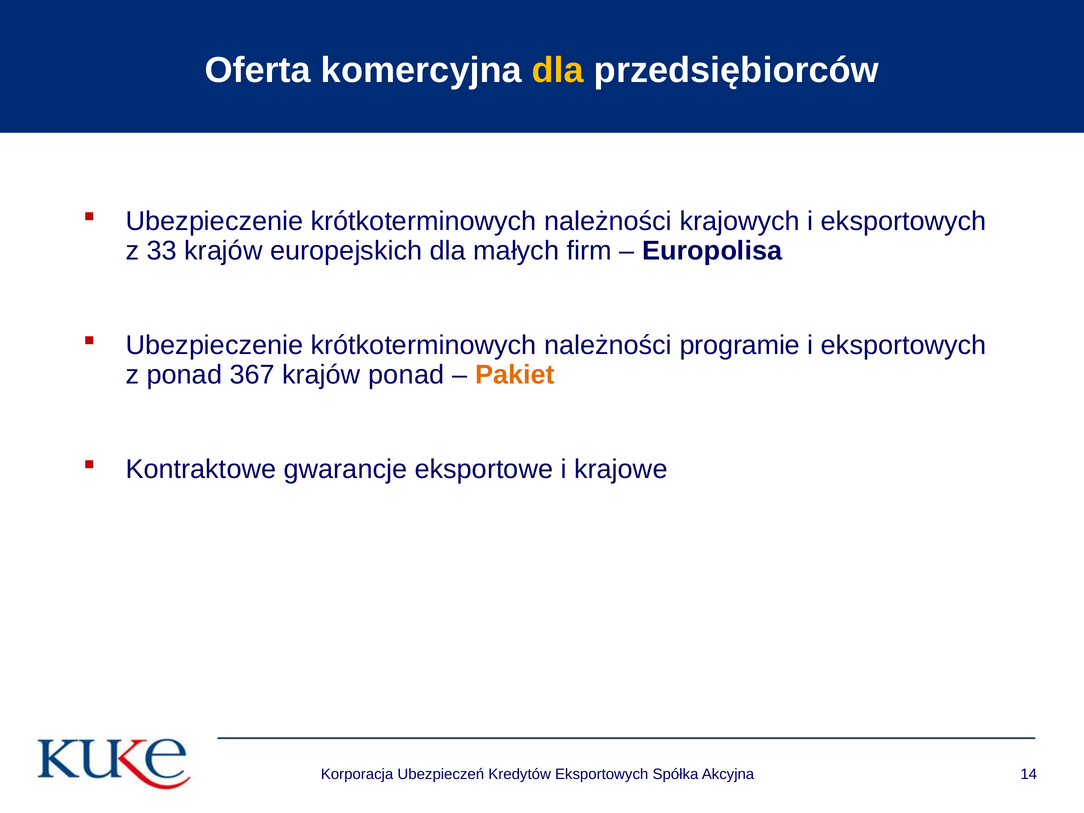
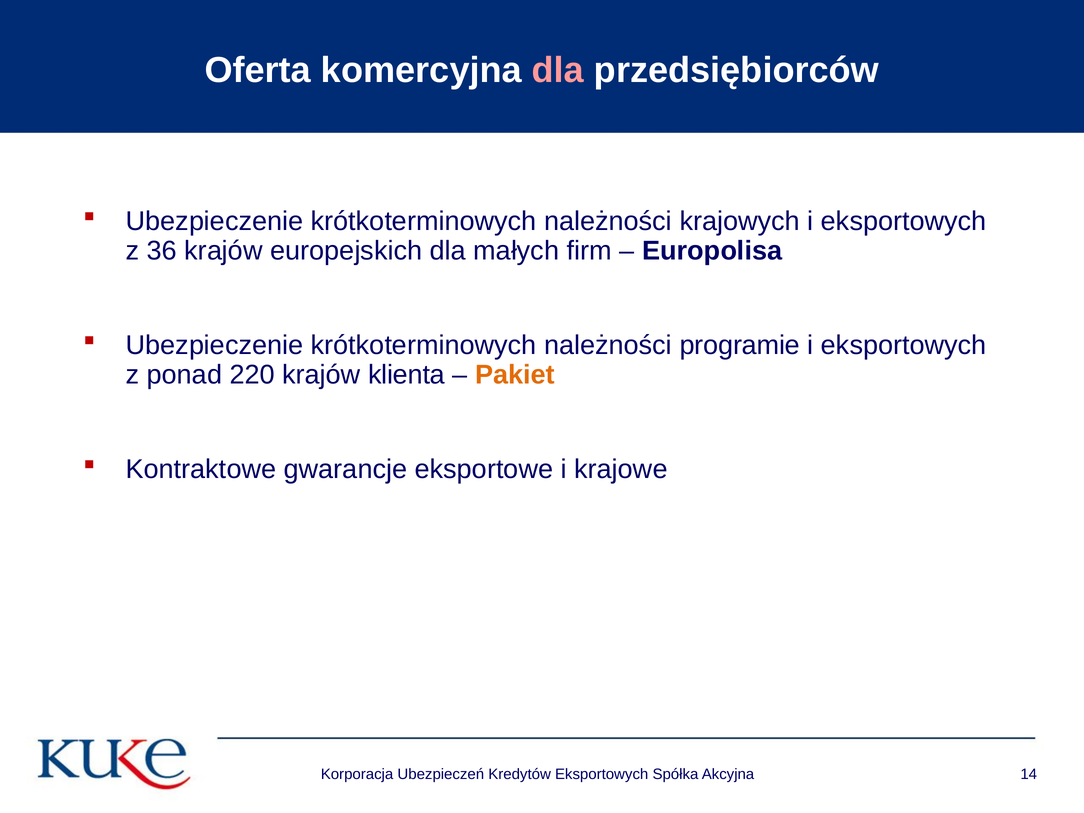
dla at (558, 70) colour: yellow -> pink
33: 33 -> 36
367: 367 -> 220
krajów ponad: ponad -> klienta
